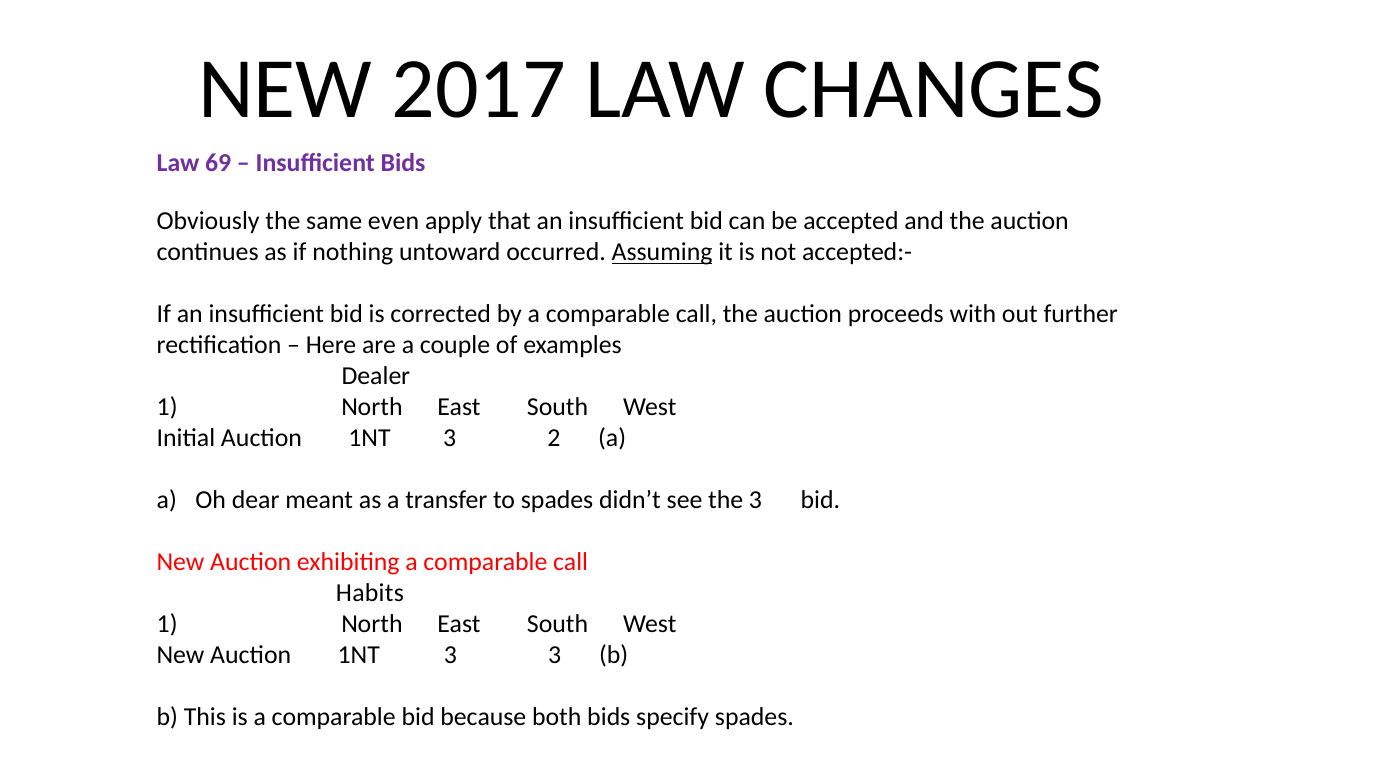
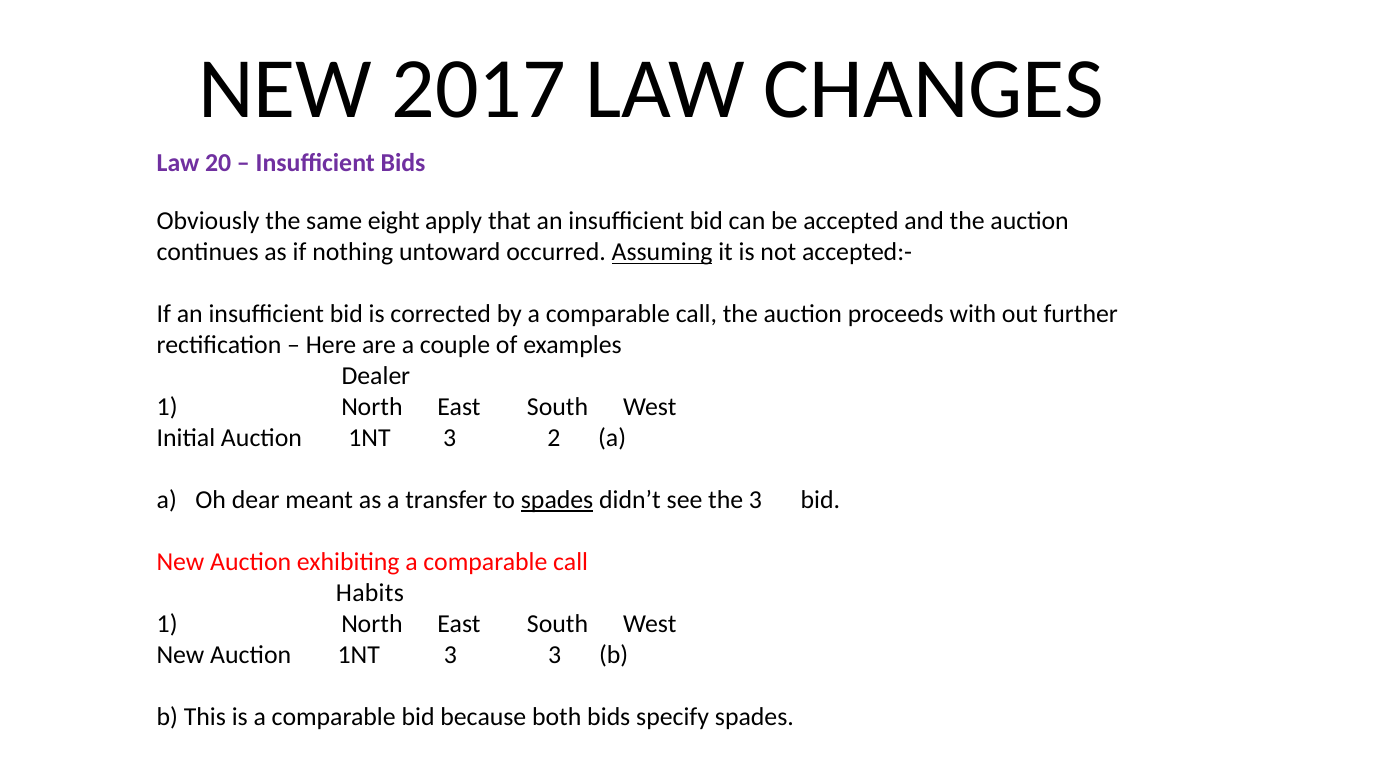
69: 69 -> 20
even: even -> eight
spades at (557, 500) underline: none -> present
